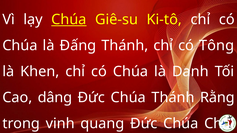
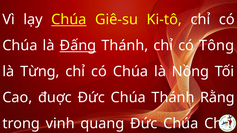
Đấng underline: none -> present
Khen: Khen -> Từng
Danh: Danh -> Nồng
dâng: dâng -> đuợc
